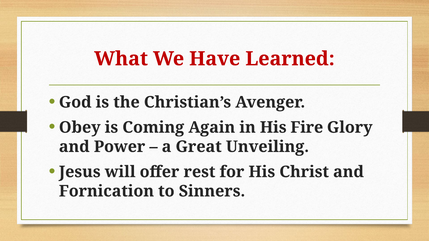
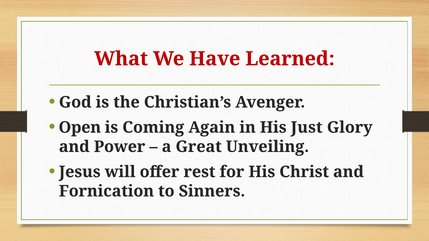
Obey: Obey -> Open
Fire: Fire -> Just
